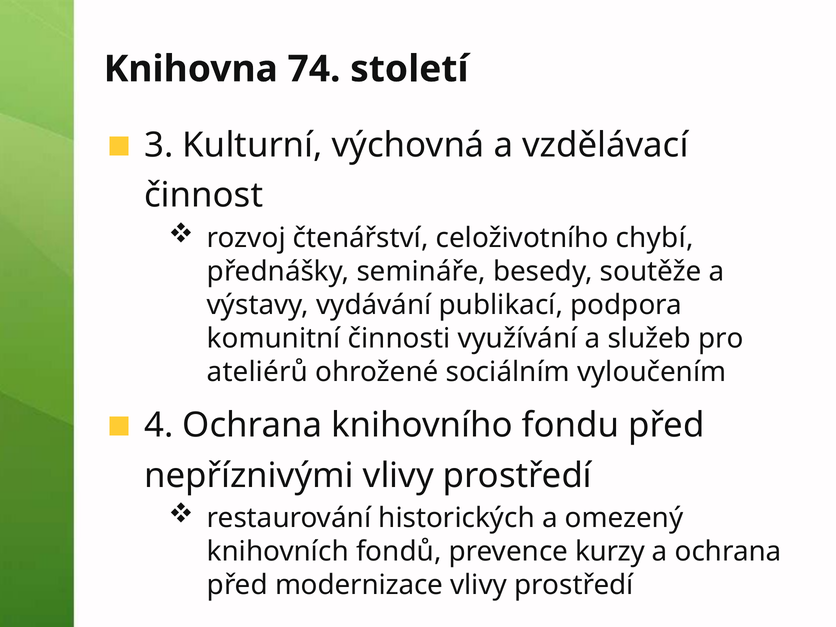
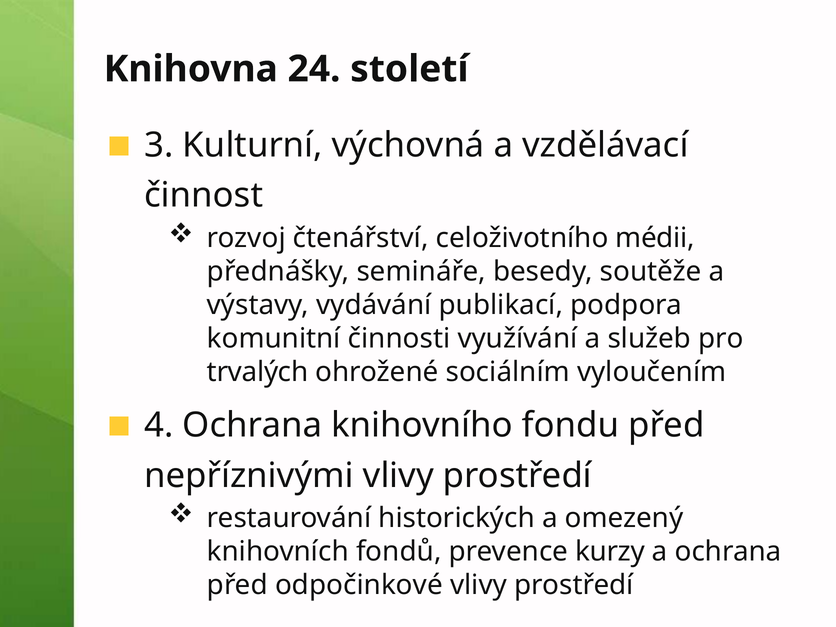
74: 74 -> 24
chybí: chybí -> médii
ateliérů: ateliérů -> trvalých
modernizace: modernizace -> odpočinkové
